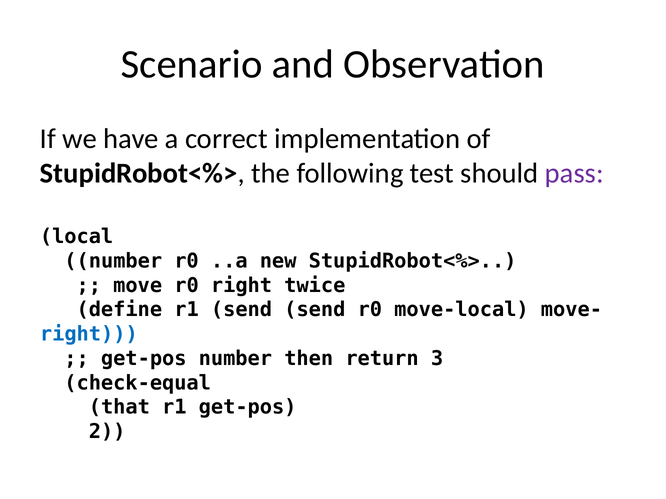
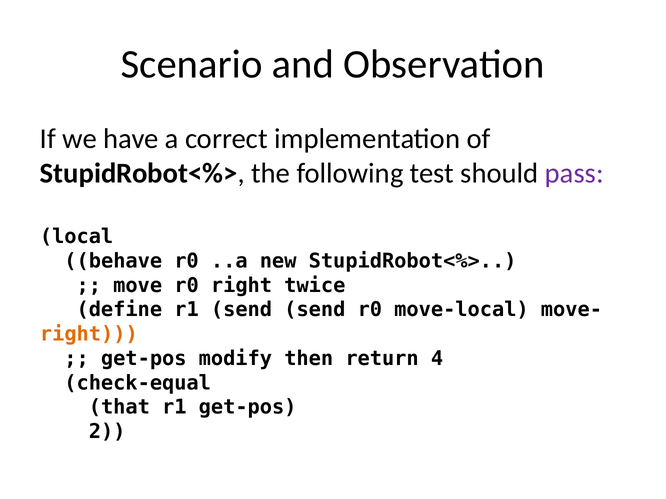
number at (113, 261): number -> behave
right at (89, 334) colour: blue -> orange
get-pos number: number -> modify
3: 3 -> 4
